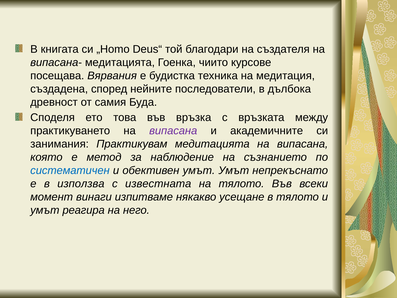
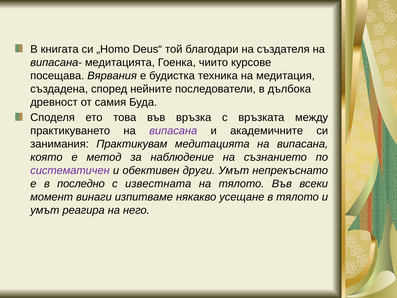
систематичен colour: blue -> purple
обективен умът: умът -> други
използва: използва -> последно
